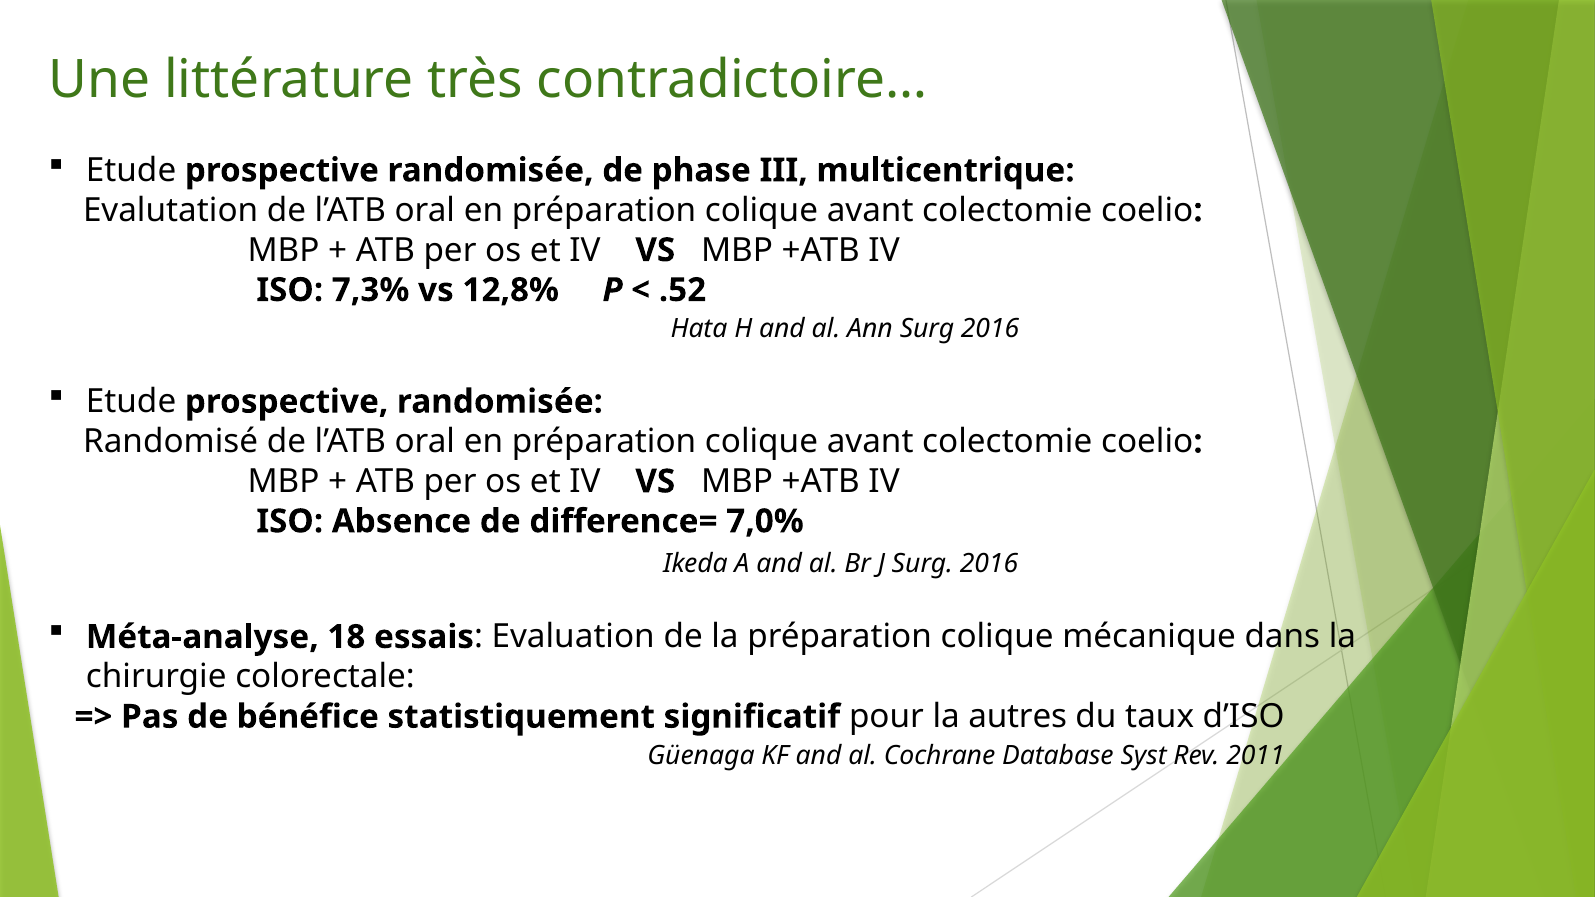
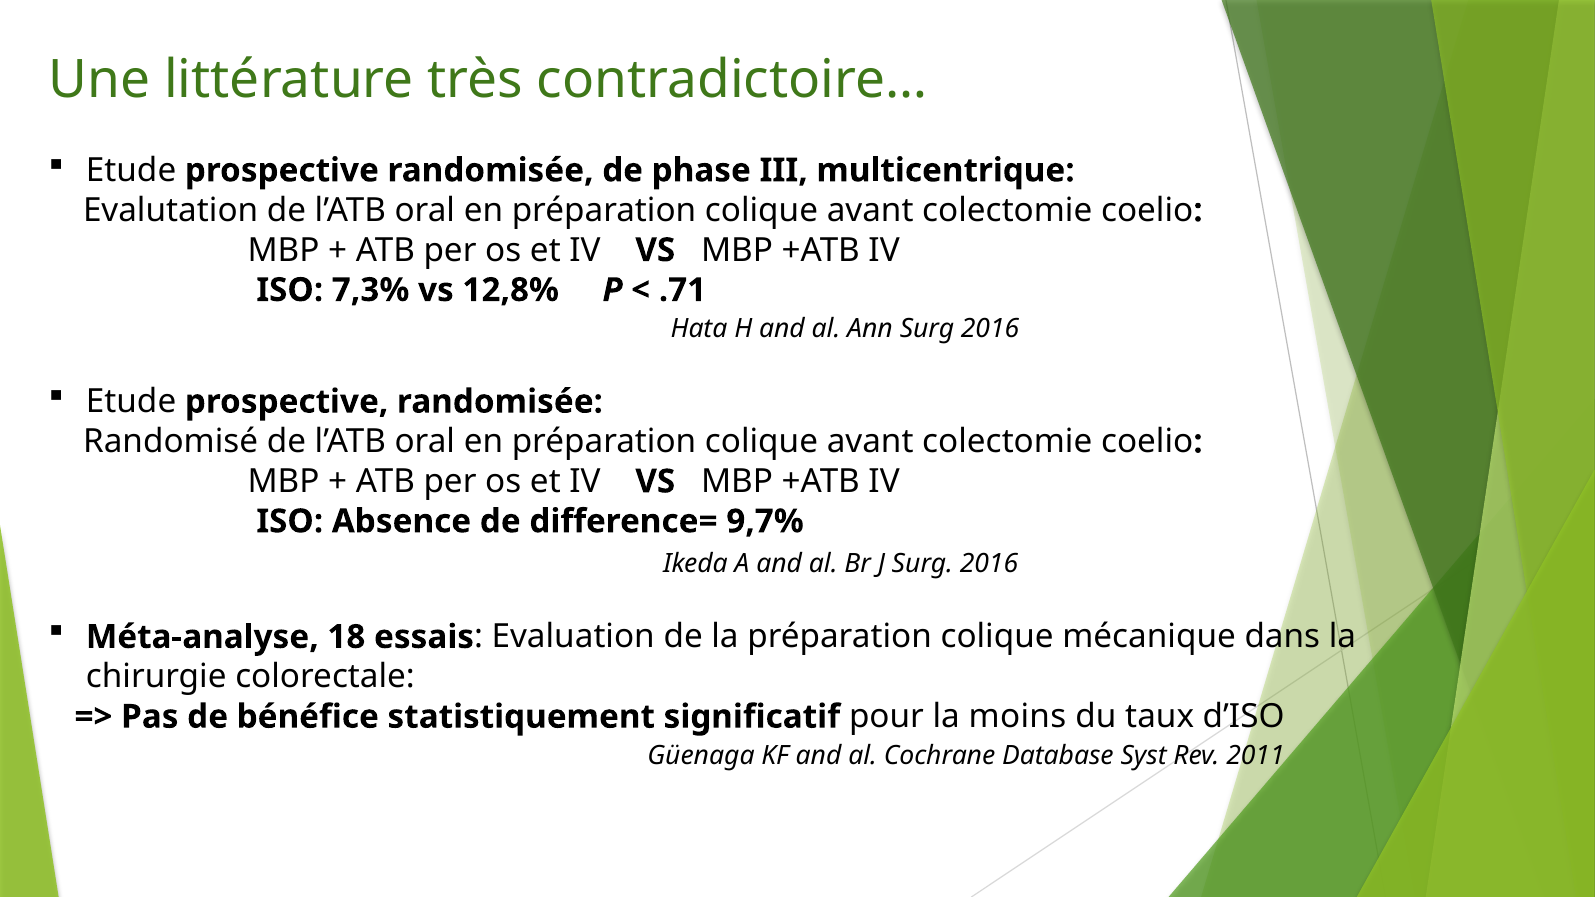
.52: .52 -> .71
7,0%: 7,0% -> 9,7%
autres: autres -> moins
